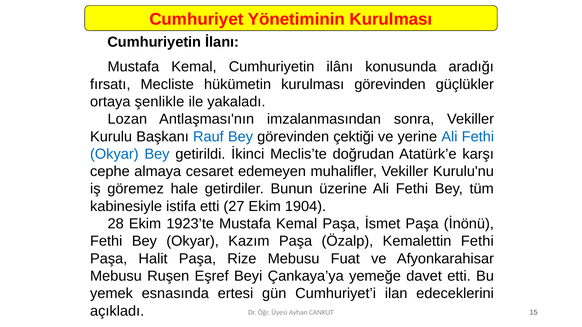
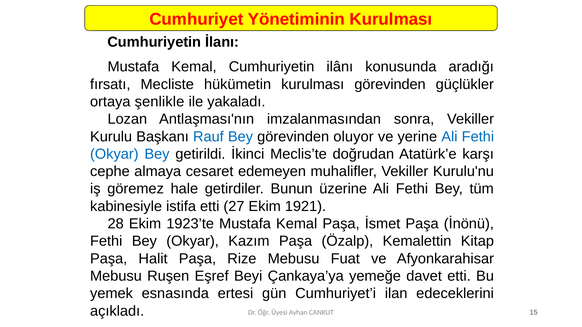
çektiği: çektiği -> oluyor
1904: 1904 -> 1921
Kemalettin Fethi: Fethi -> Kitap
